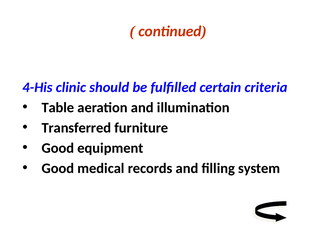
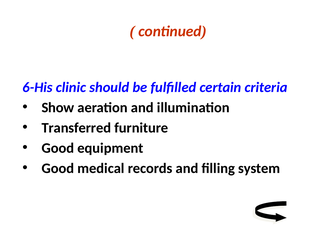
4-His: 4-His -> 6-His
Table: Table -> Show
